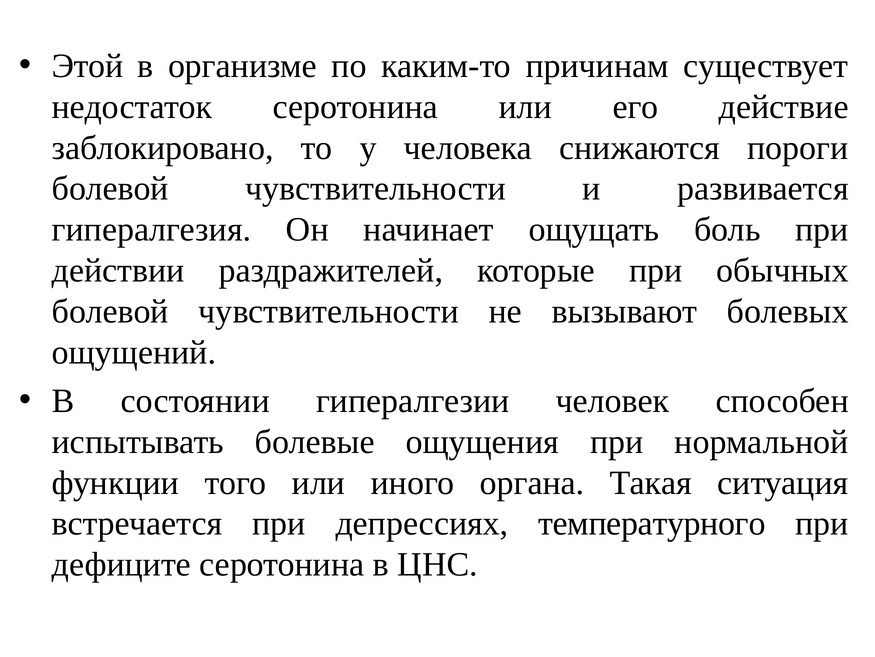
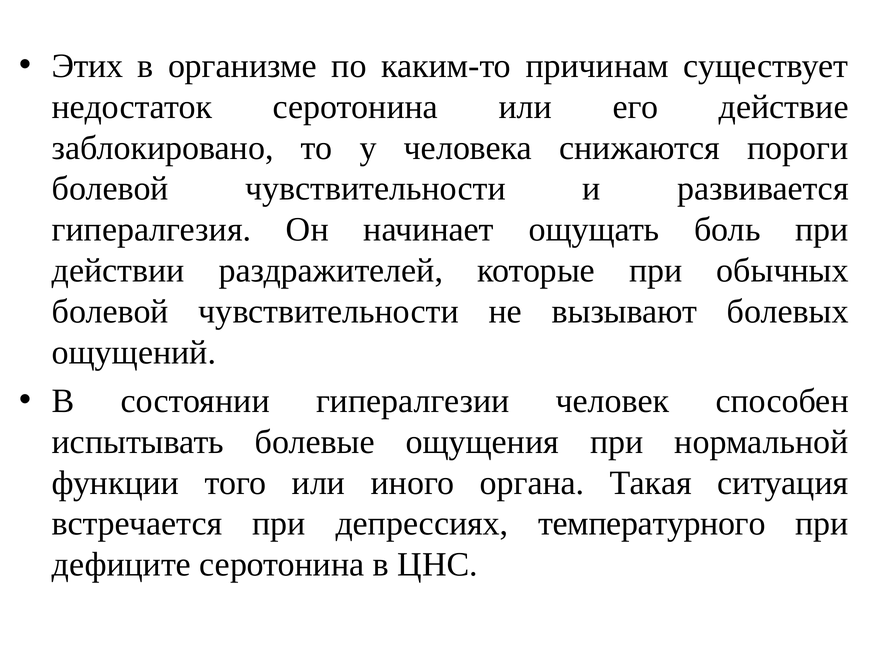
Этой: Этой -> Этих
